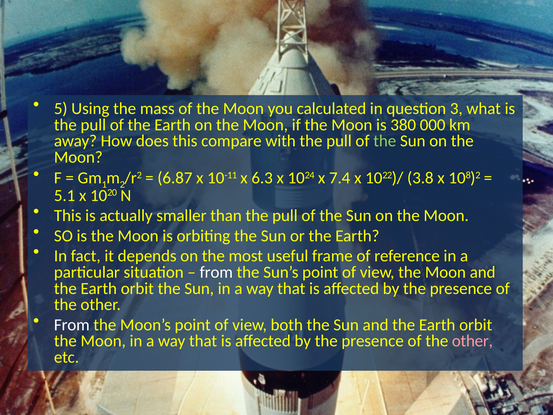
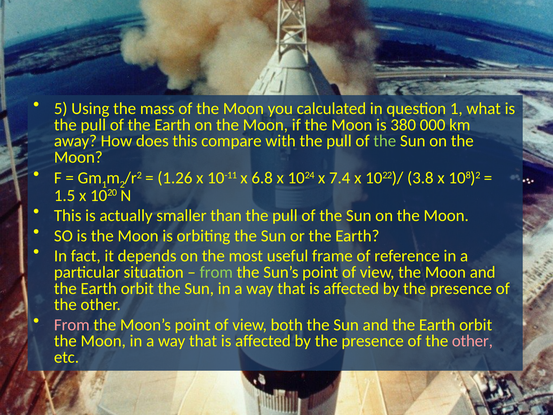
question 3: 3 -> 1
6.87: 6.87 -> 1.26
6.3: 6.3 -> 6.8
5.1: 5.1 -> 1.5
from at (216, 272) colour: white -> light green
From at (72, 325) colour: white -> pink
